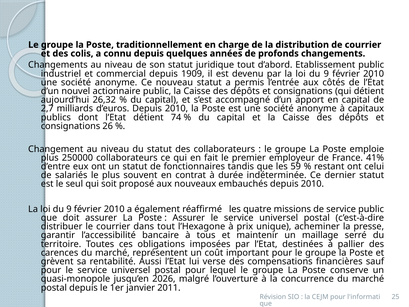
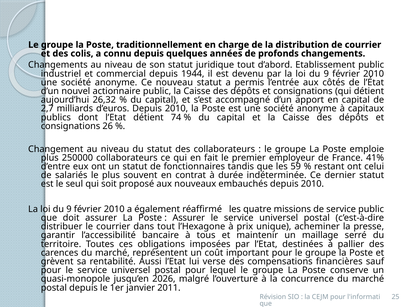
1909: 1909 -> 1944
